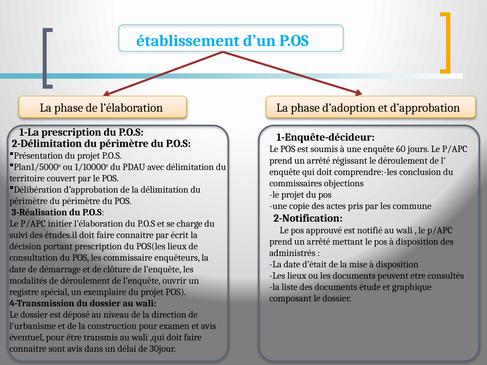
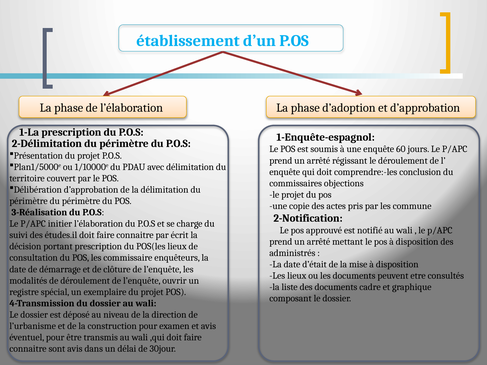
1-Enquête-décideur: 1-Enquête-décideur -> 1-Enquête-espagnol
étude: étude -> cadre
